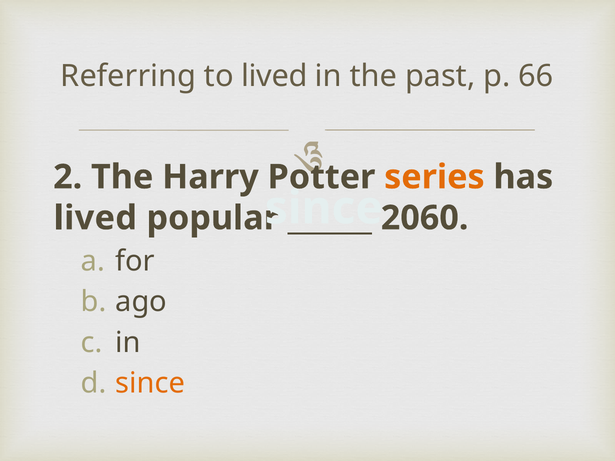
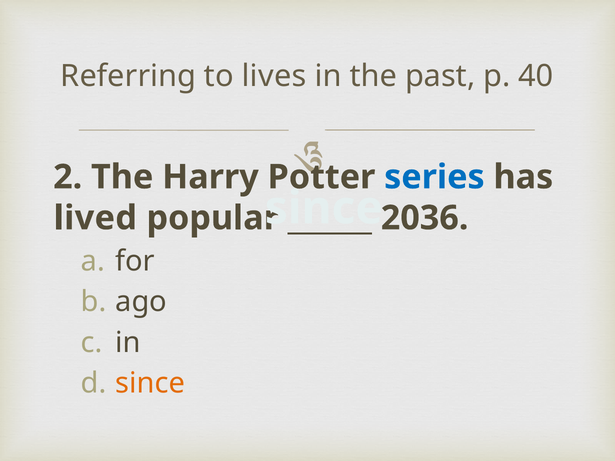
to lived: lived -> lives
66: 66 -> 40
series colour: orange -> blue
2060: 2060 -> 2036
